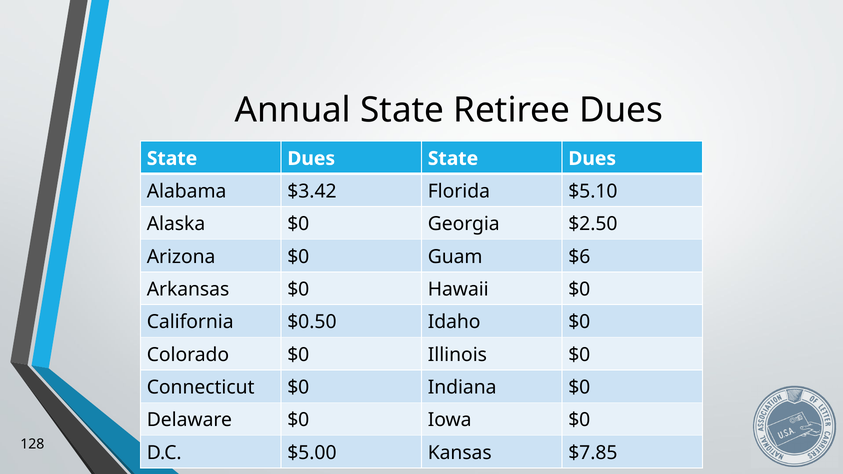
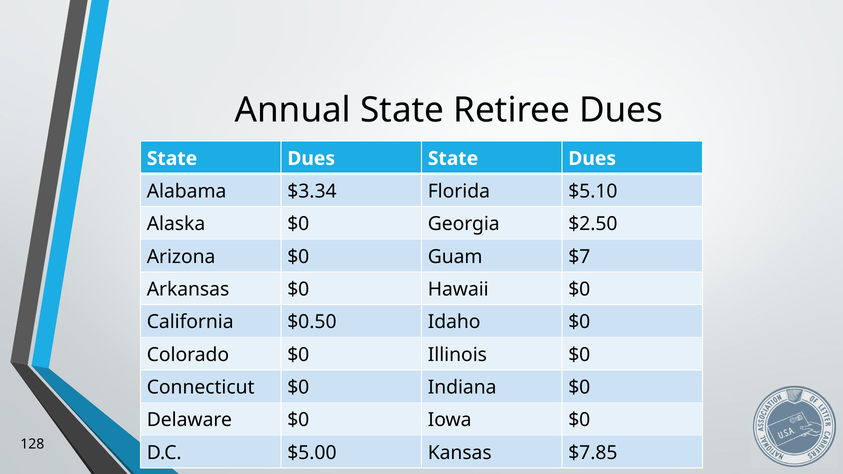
$3.42: $3.42 -> $3.34
$6: $6 -> $7
